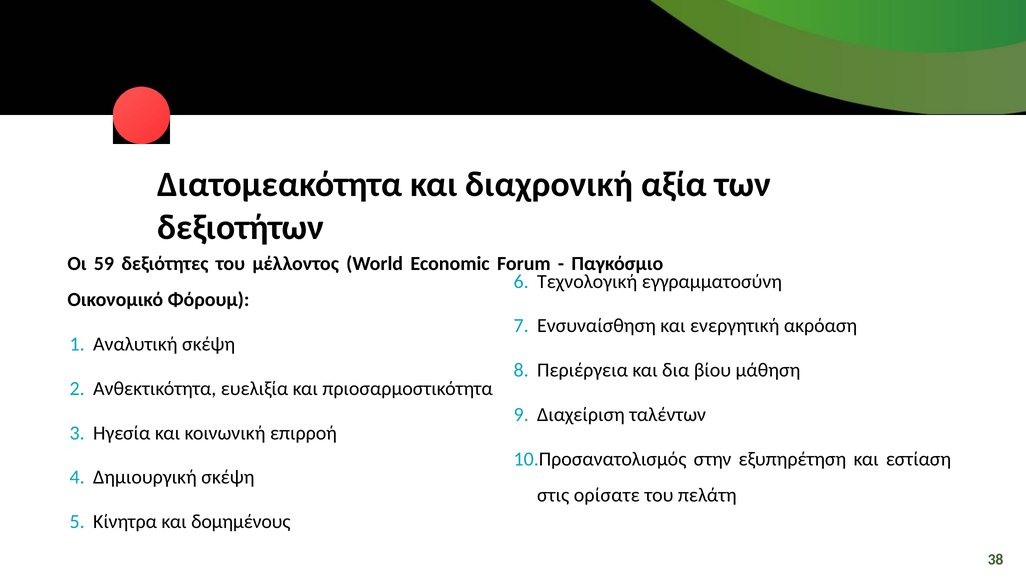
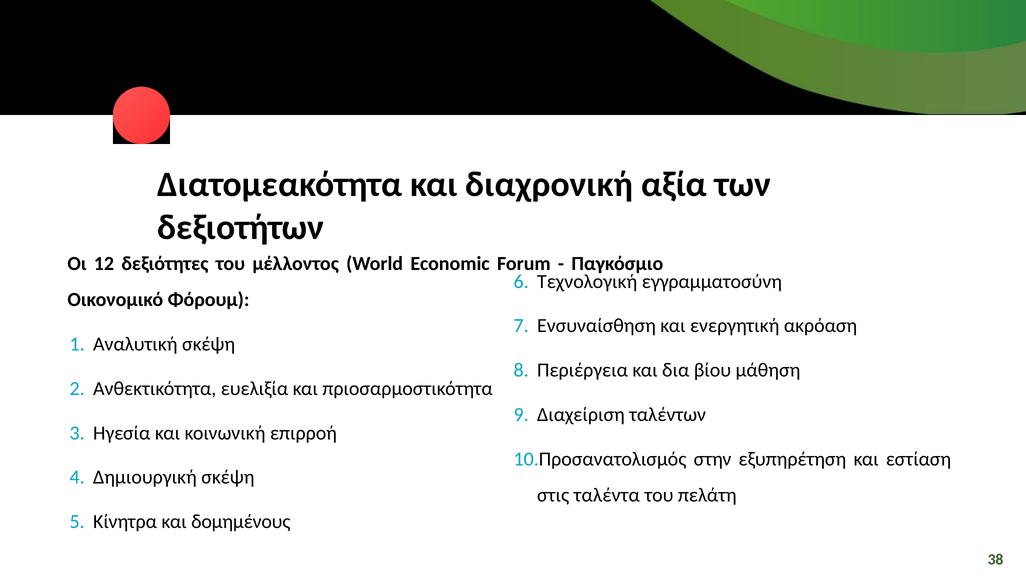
59: 59 -> 12
ορίσατε: ορίσατε -> ταλέντα
